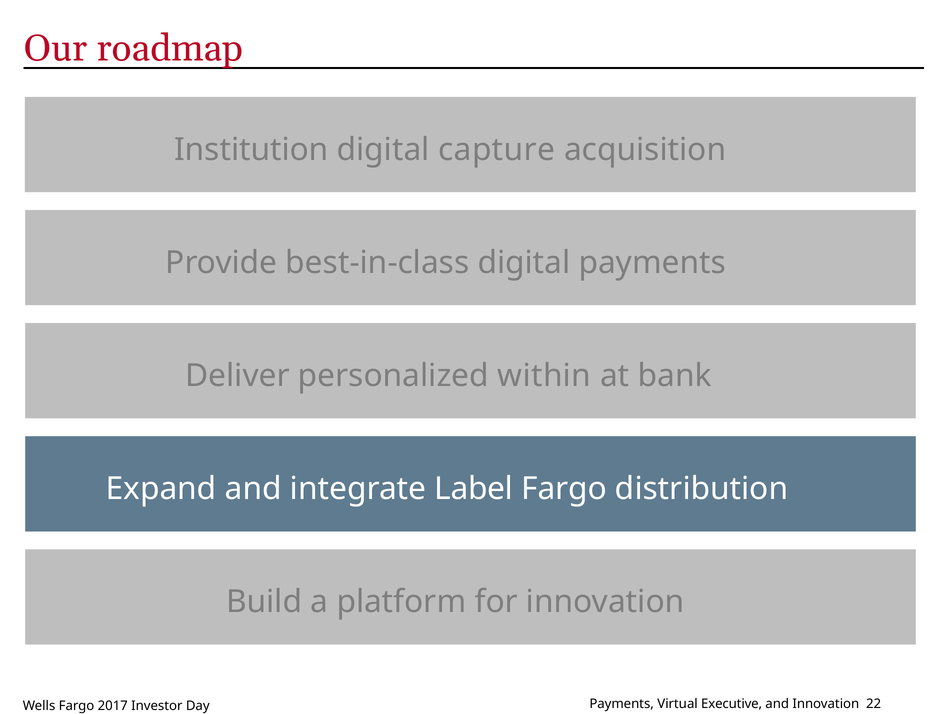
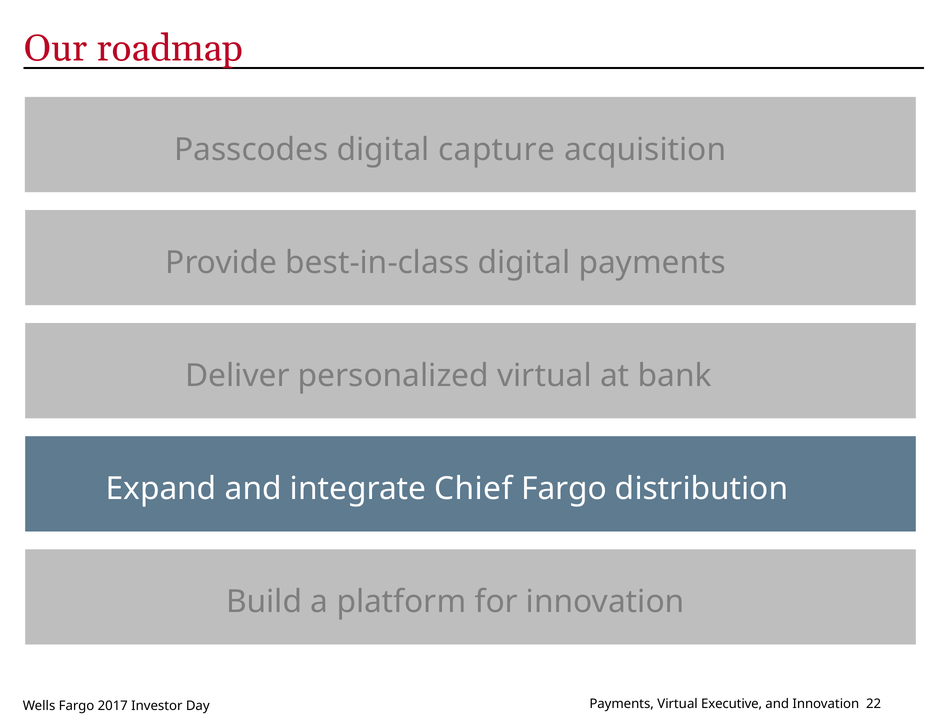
Institution: Institution -> Passcodes
personalized within: within -> virtual
Label: Label -> Chief
